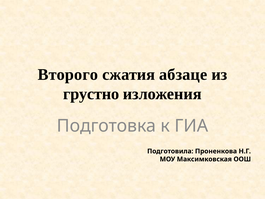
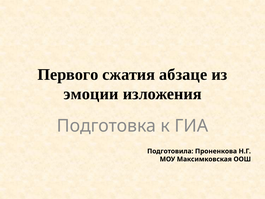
Второго: Второго -> Первого
грустно: грустно -> эмоции
